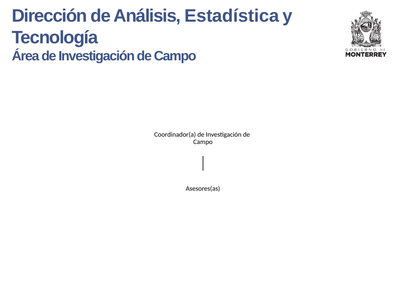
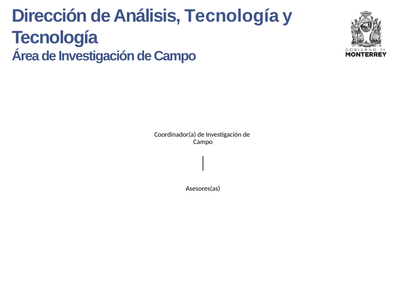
Análisis Estadística: Estadística -> Tecnología
